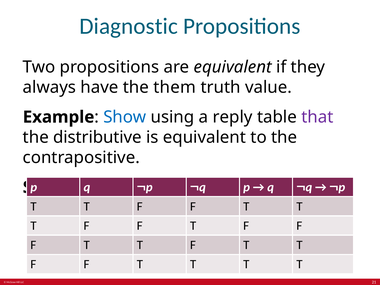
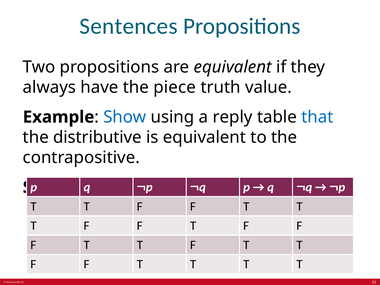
Diagnostic: Diagnostic -> Sentences
them: them -> piece
that colour: purple -> blue
